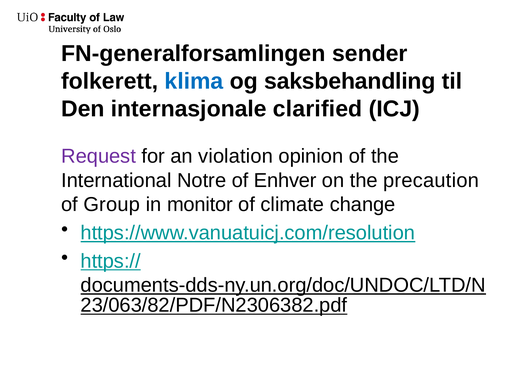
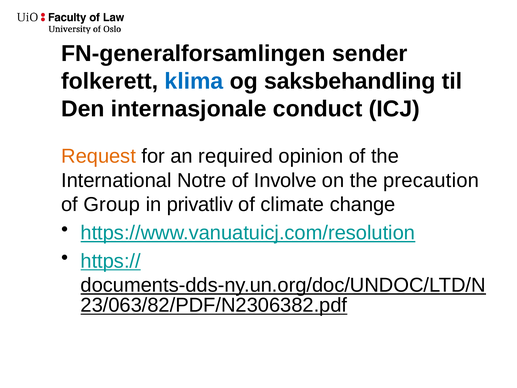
clarified: clarified -> conduct
Request colour: purple -> orange
violation: violation -> required
Enhver: Enhver -> Involve
monitor: monitor -> privatliv
